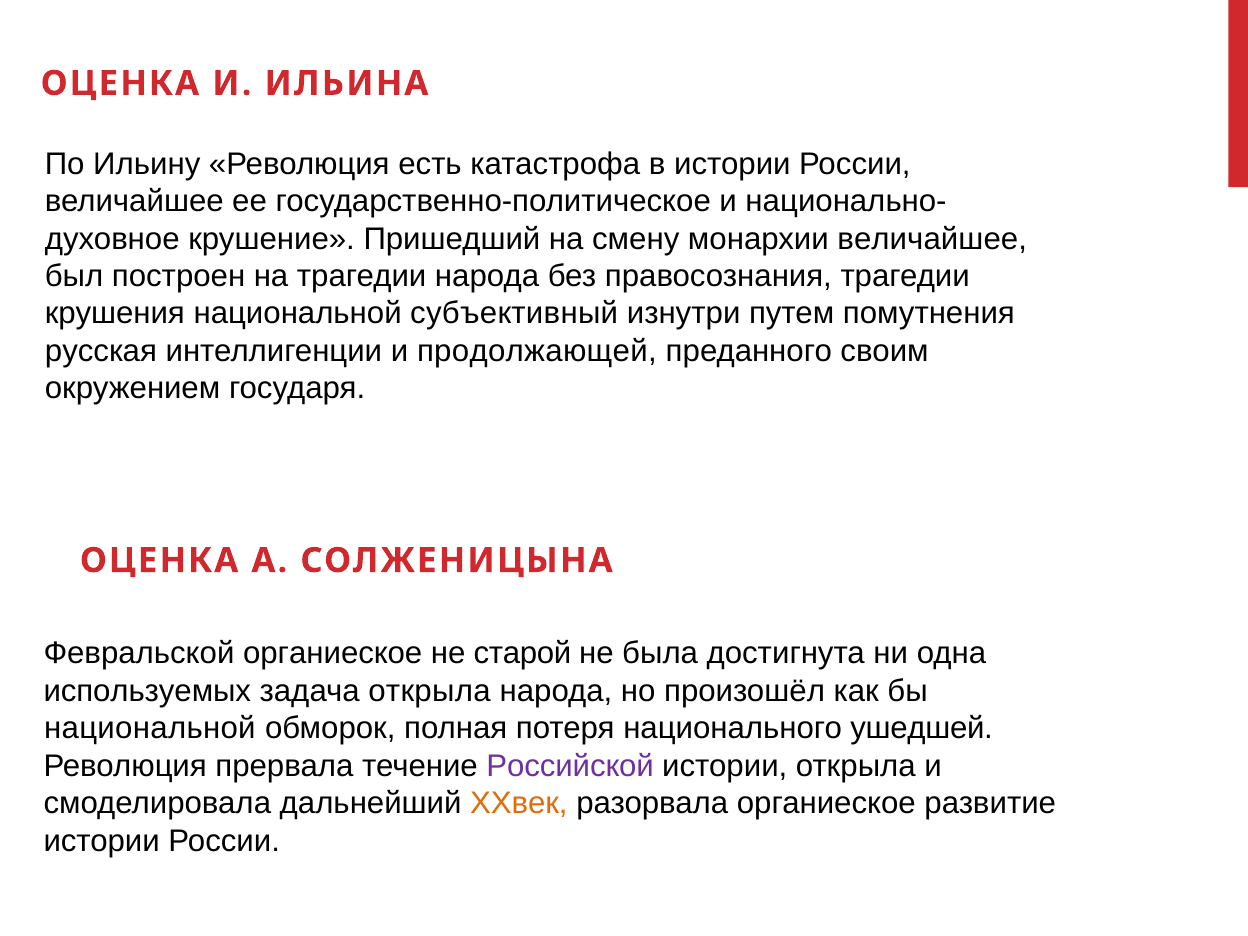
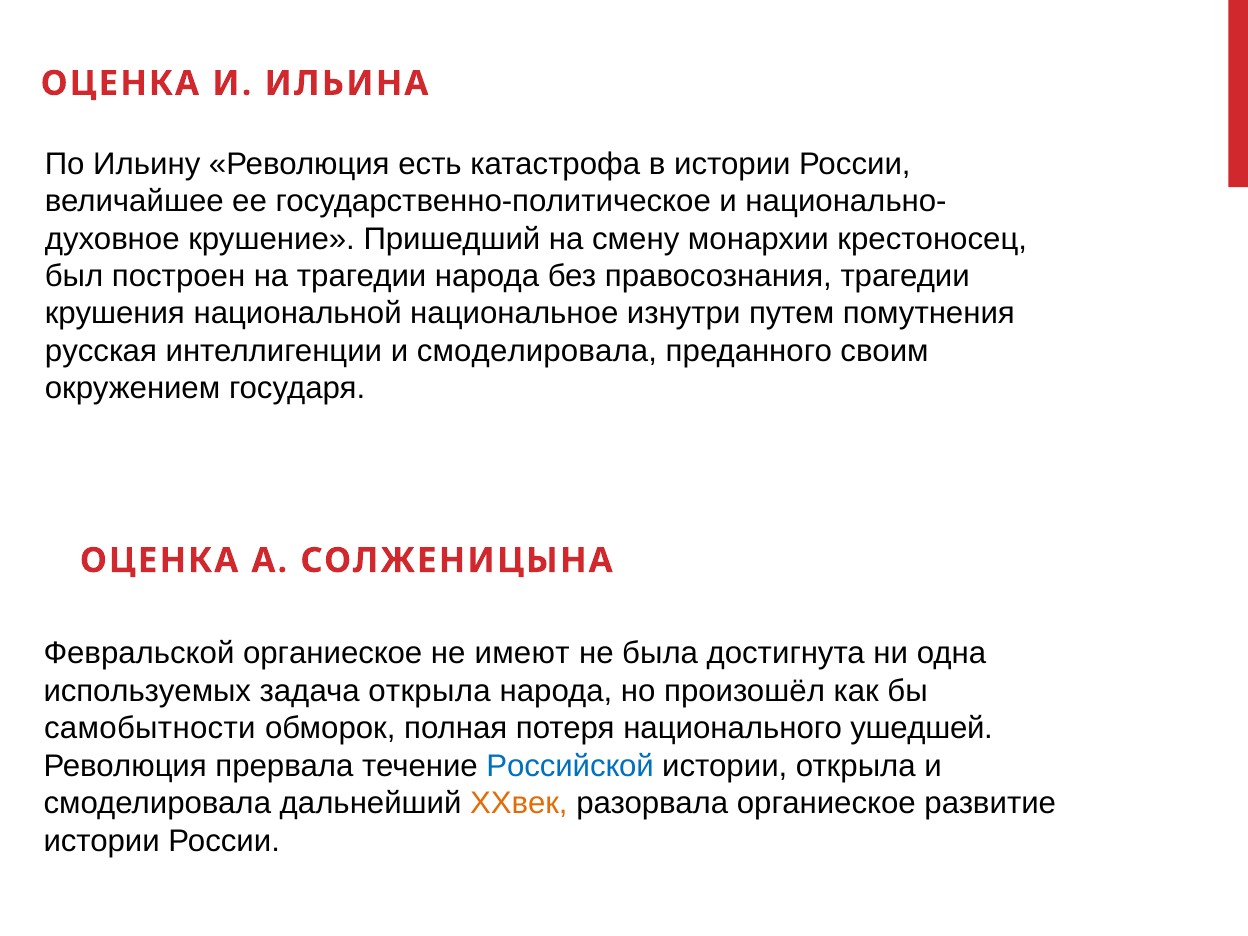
монархии величайшее: величайшее -> крестоносец
субъективный: субъективный -> национальное
интеллигенции и продолжающей: продолжающей -> смоделировала
старой: старой -> имеют
национальной at (150, 729): национальной -> самобытности
Российской colour: purple -> blue
